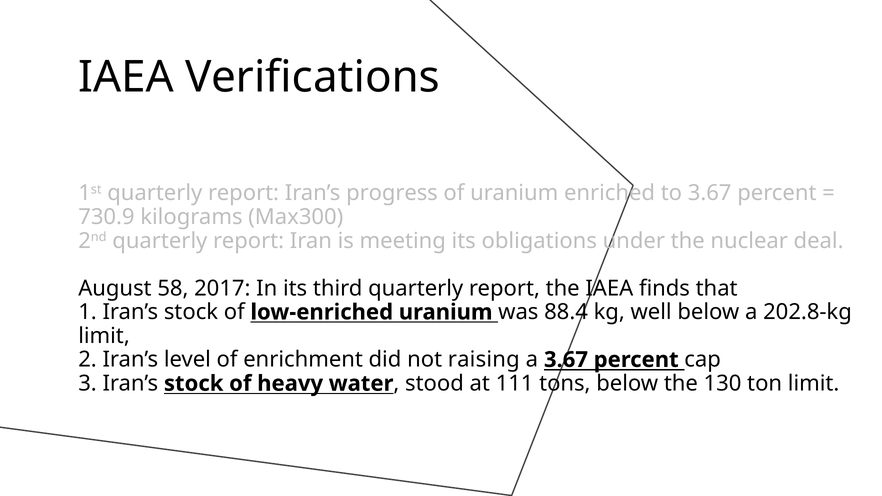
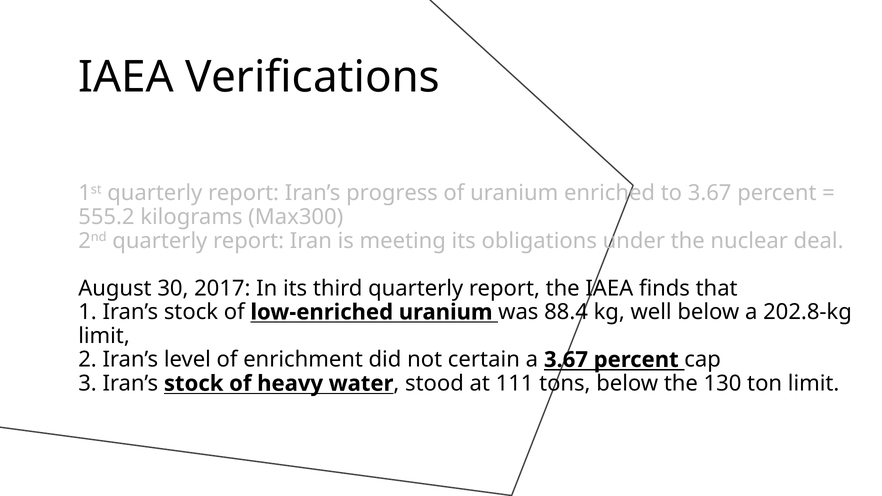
730.9: 730.9 -> 555.2
58: 58 -> 30
raising: raising -> certain
